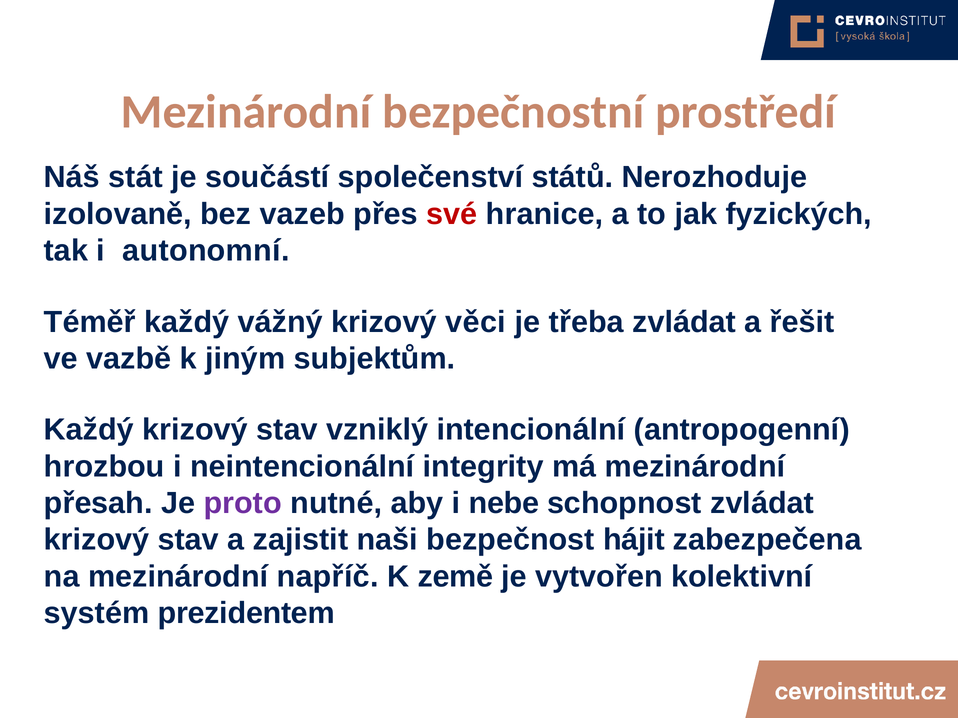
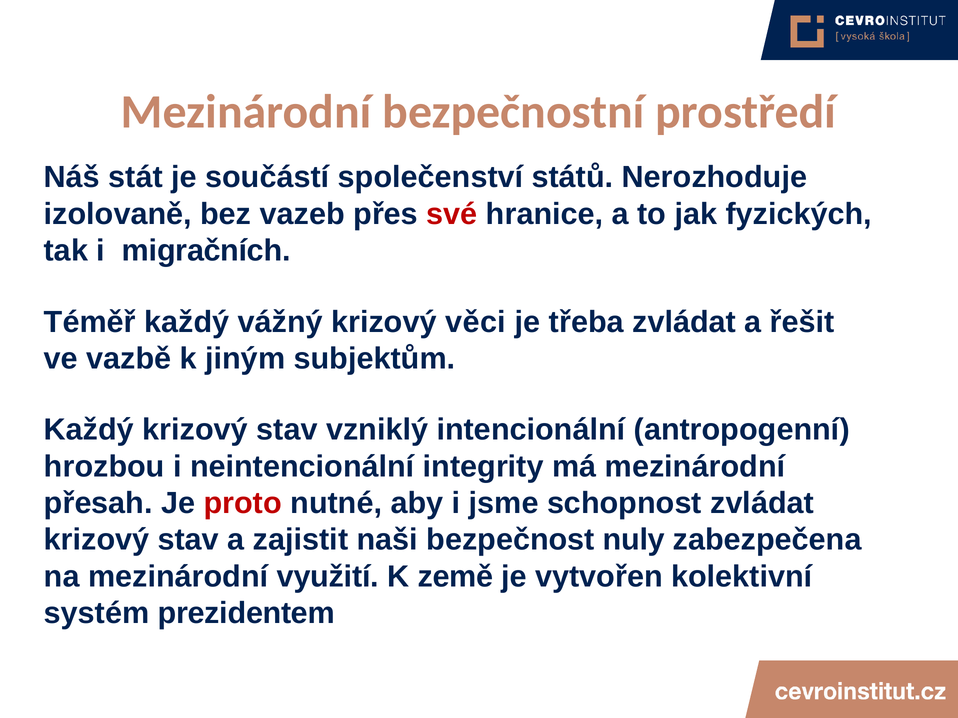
autonomní: autonomní -> migračních
proto colour: purple -> red
nebe: nebe -> jsme
hájit: hájit -> nuly
napříč: napříč -> využití
